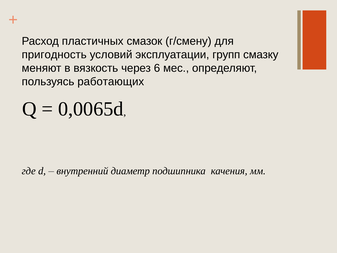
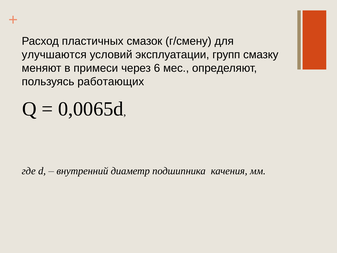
пригодность: пригодность -> улучшаются
вязкость: вязкость -> примеси
